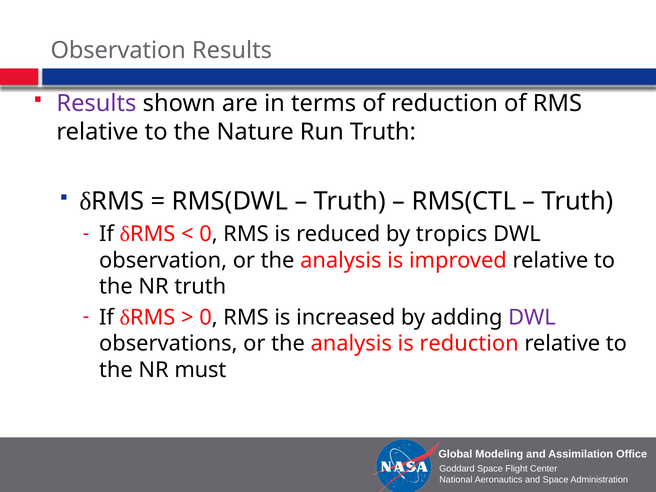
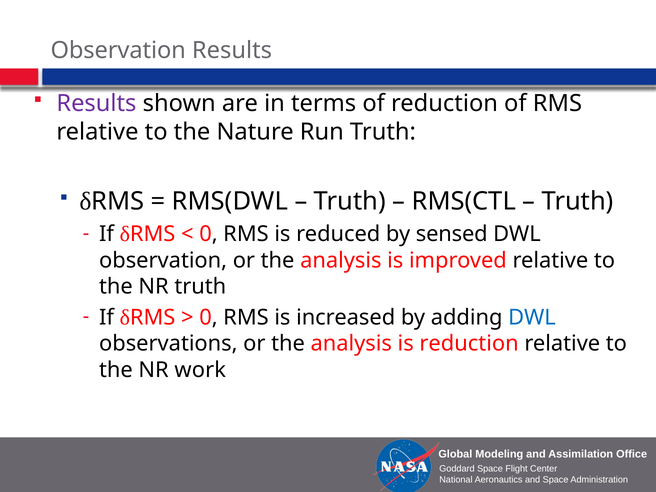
tropics: tropics -> sensed
DWL at (532, 317) colour: purple -> blue
must: must -> work
